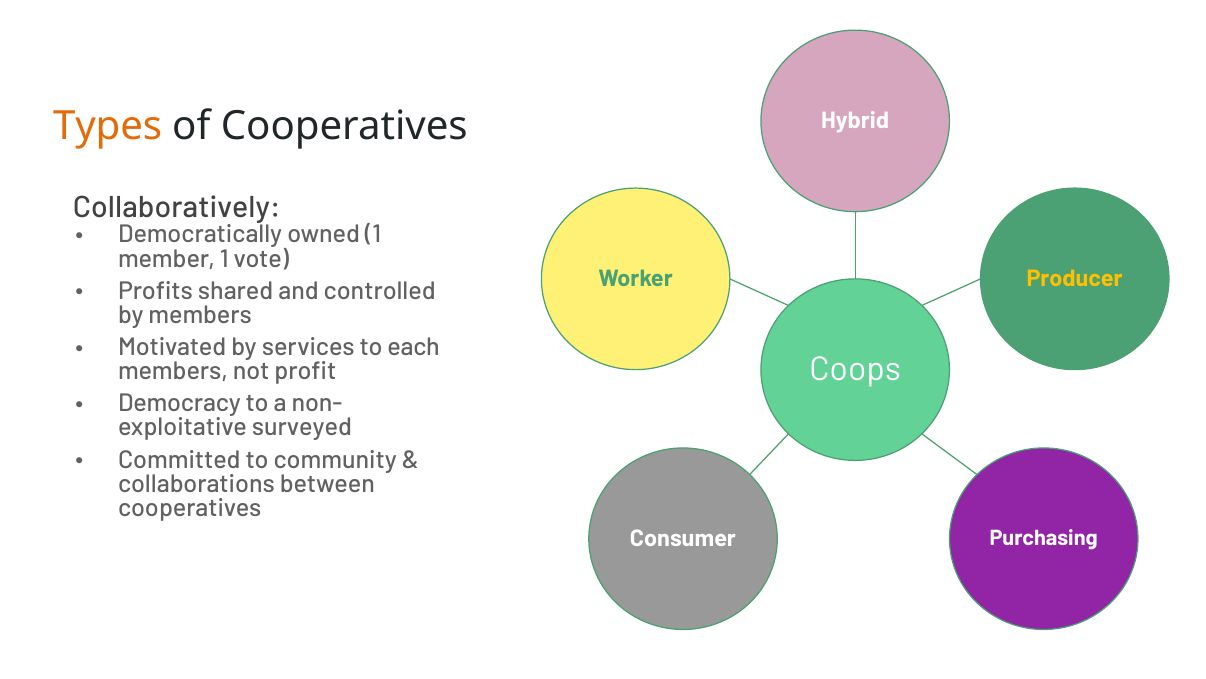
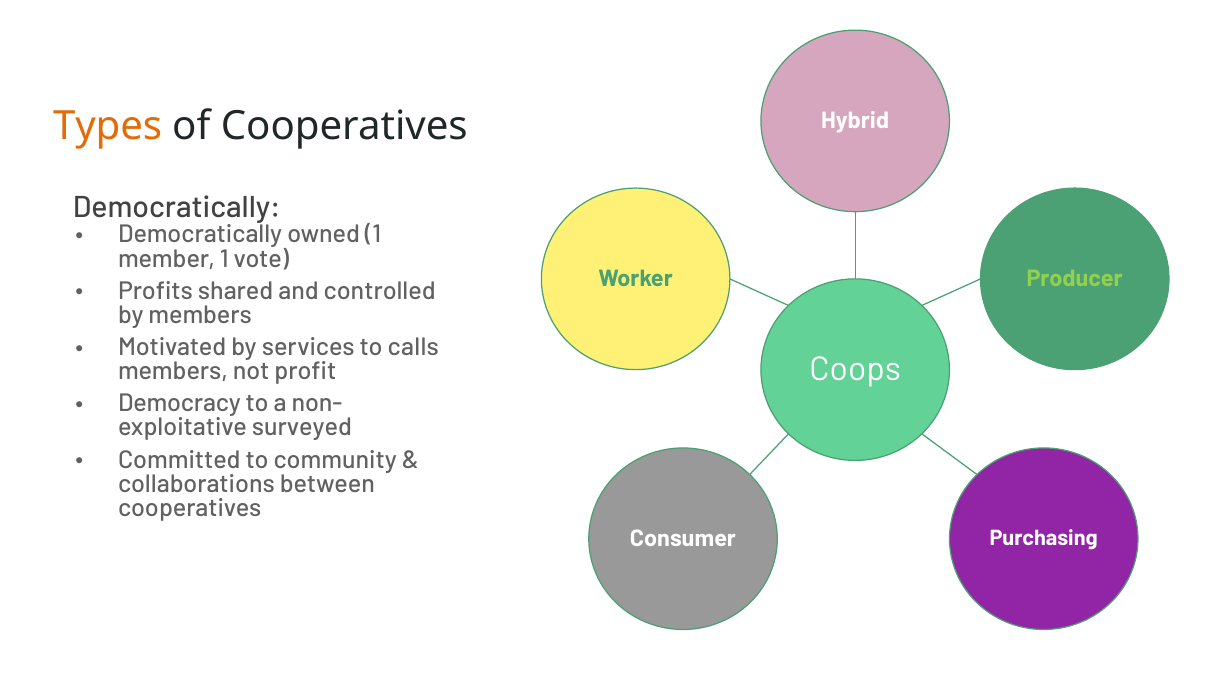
Collaboratively at (177, 208): Collaboratively -> Democratically
Producer colour: yellow -> light green
each: each -> calls
